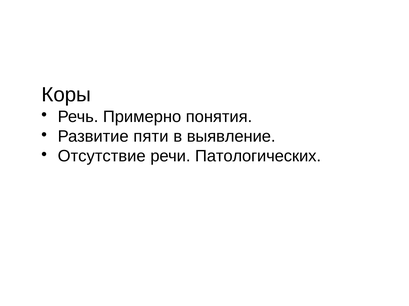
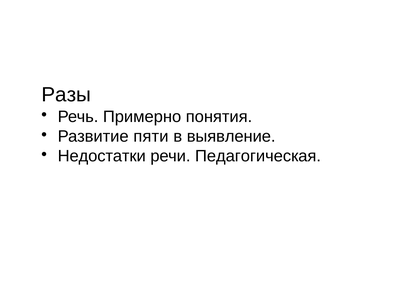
Коры: Коры -> Разы
Отсутствие: Отсутствие -> Недостатки
Патологических: Патологических -> Педагогическая
